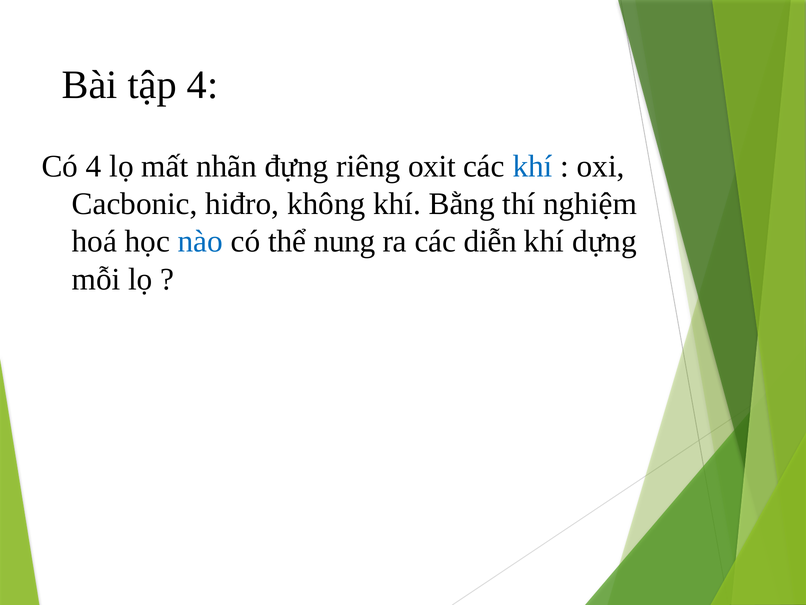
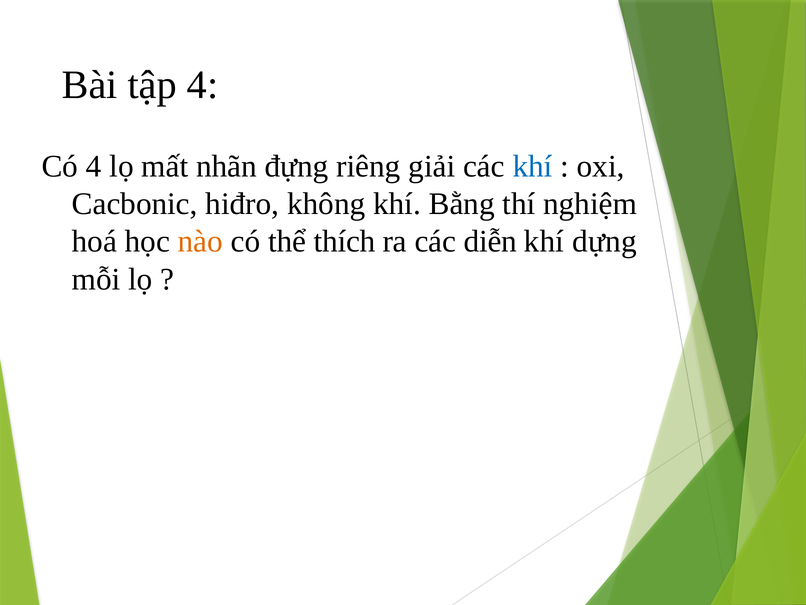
oxit: oxit -> giải
nào colour: blue -> orange
nung: nung -> thích
